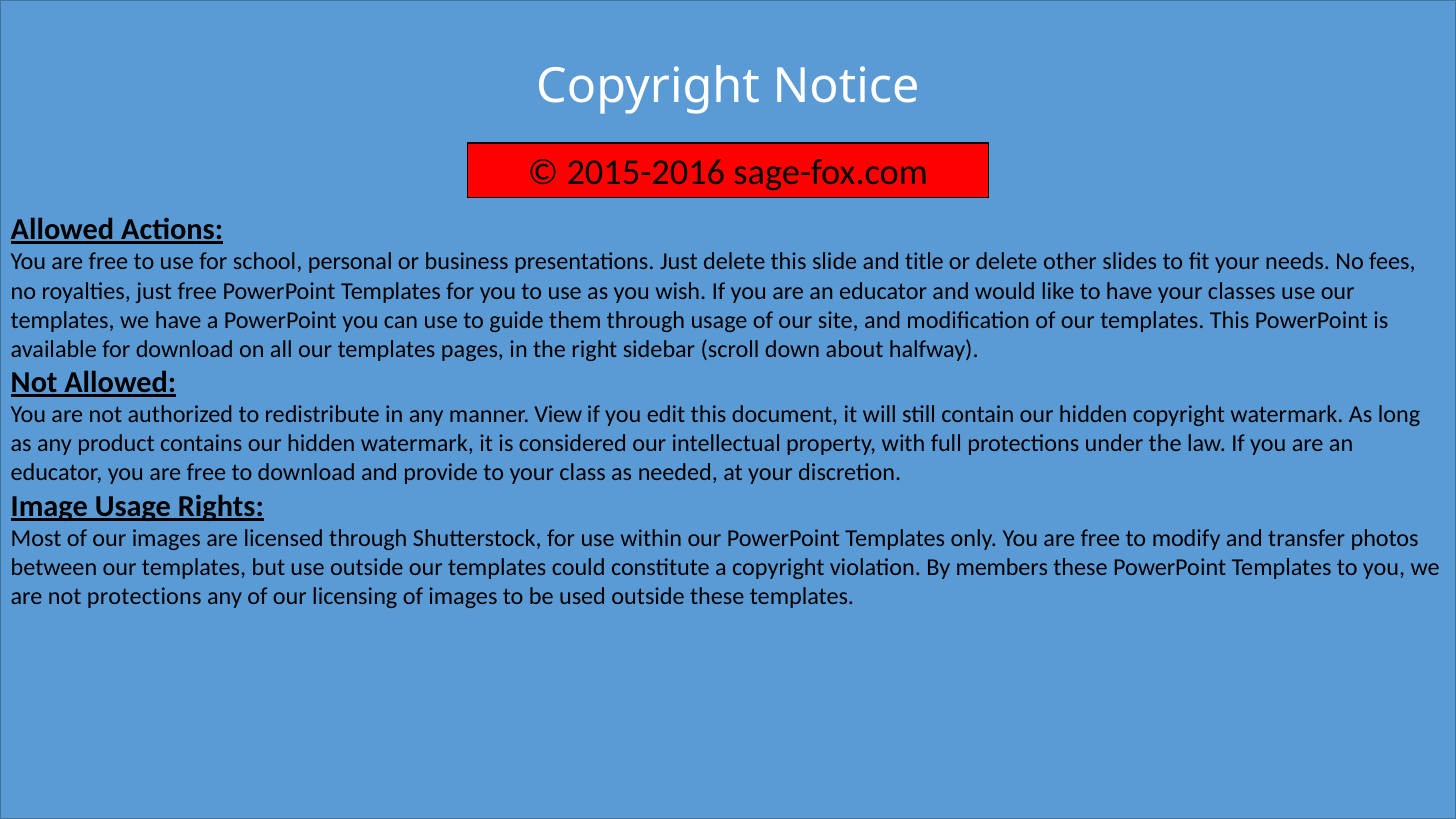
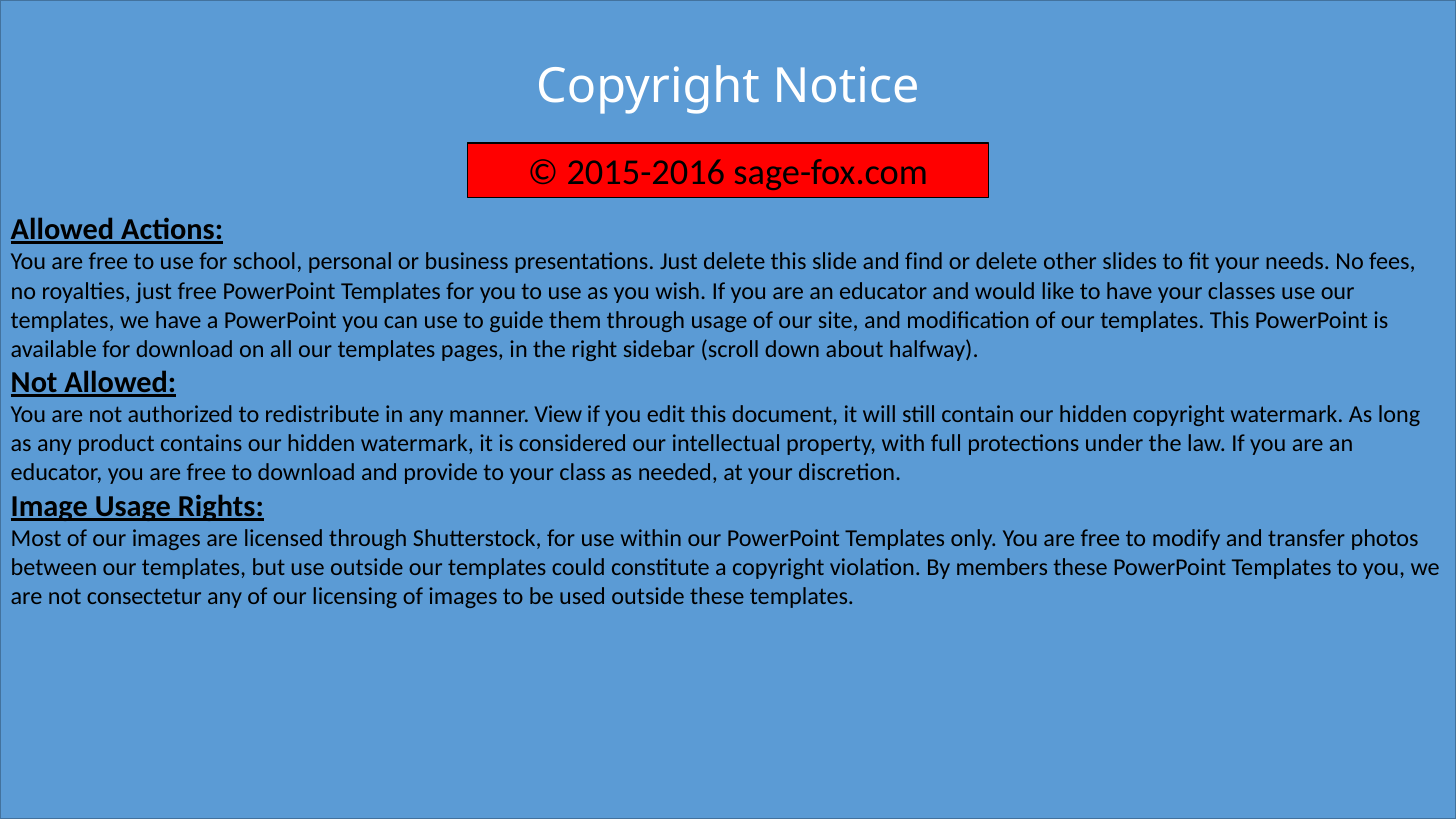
title: title -> find
not protections: protections -> consectetur
